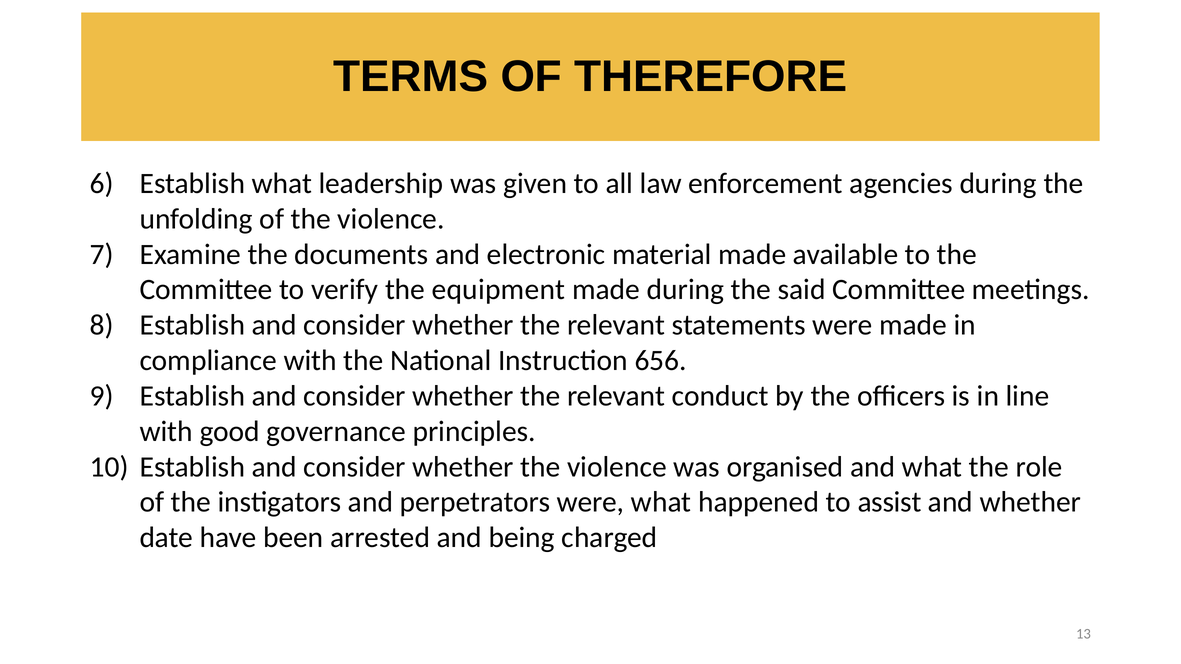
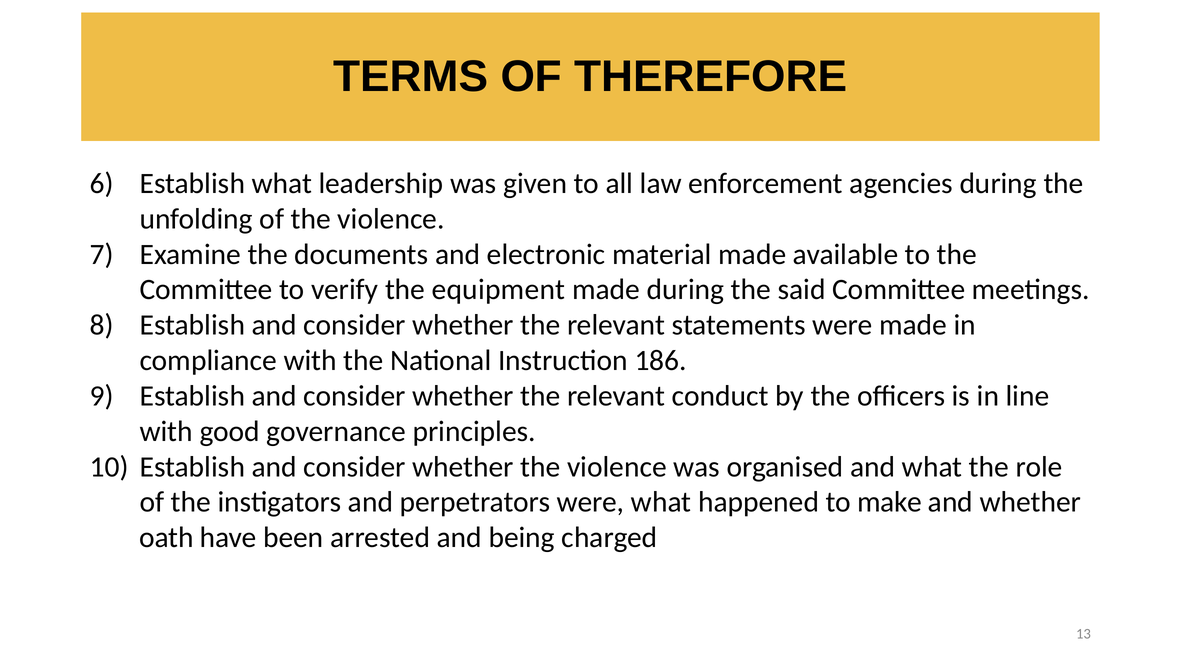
656: 656 -> 186
assist: assist -> make
date: date -> oath
